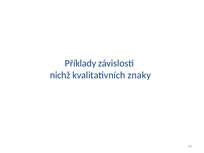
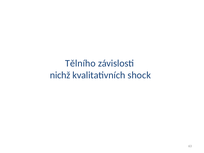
Příklady: Příklady -> Tělního
znaky: znaky -> shock
